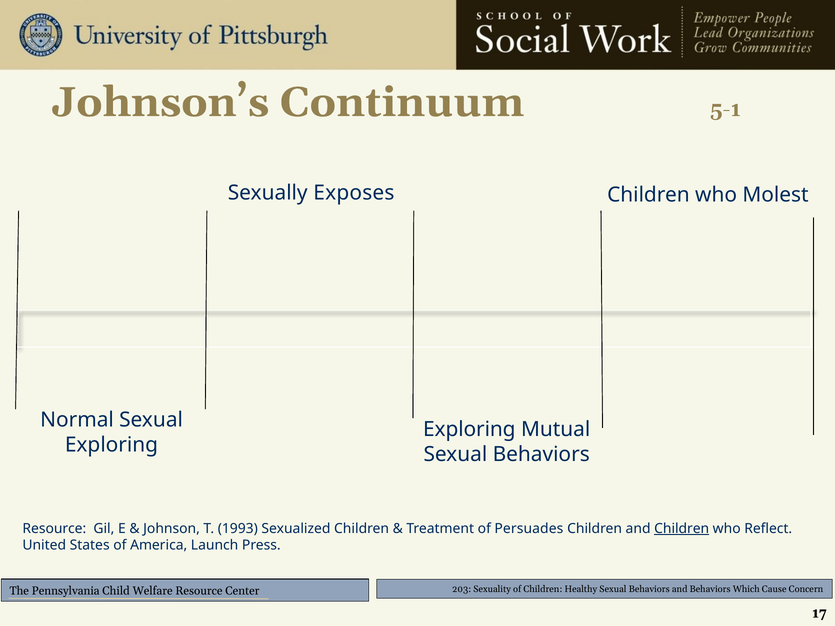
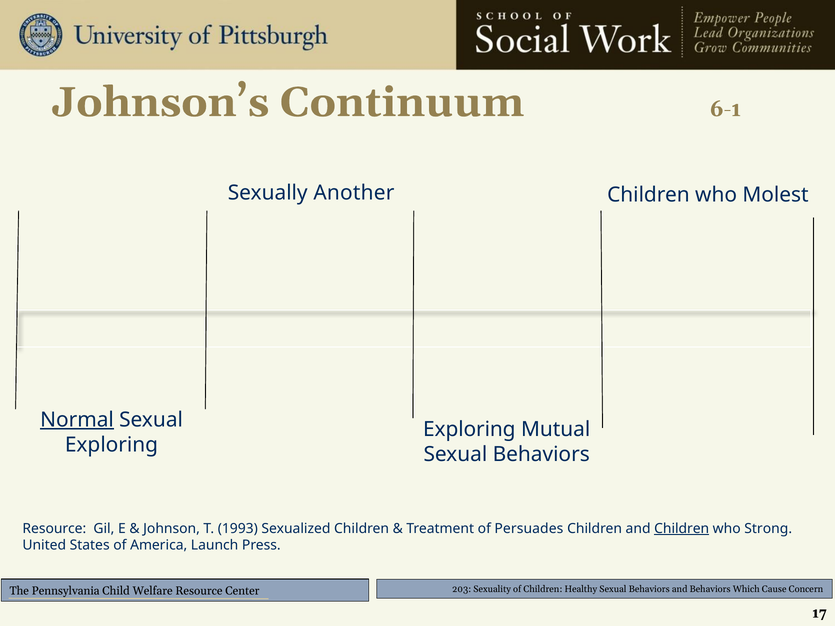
5-1: 5-1 -> 6-1
Exposes: Exposes -> Another
Normal underline: none -> present
Reflect: Reflect -> Strong
